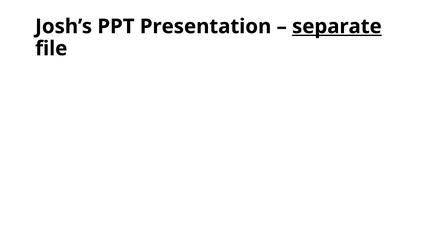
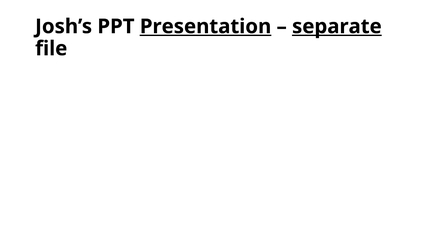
Presentation underline: none -> present
